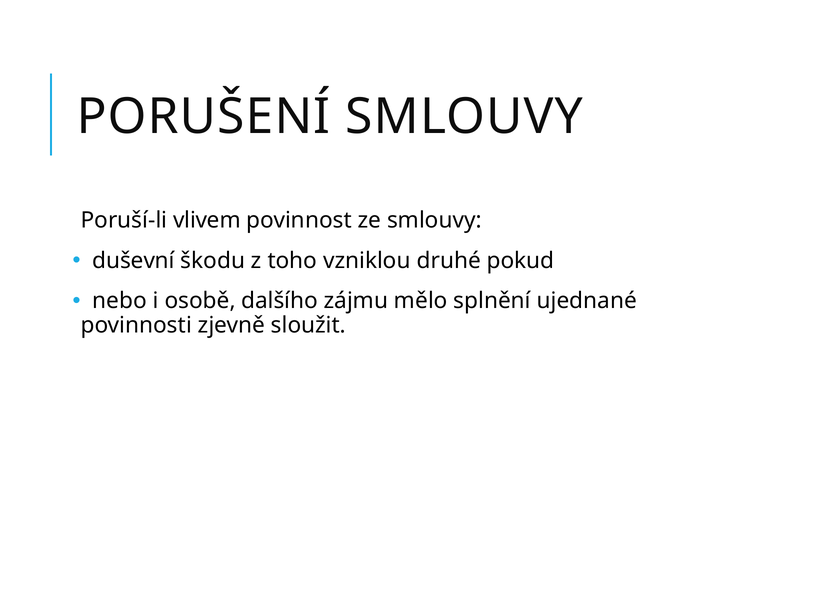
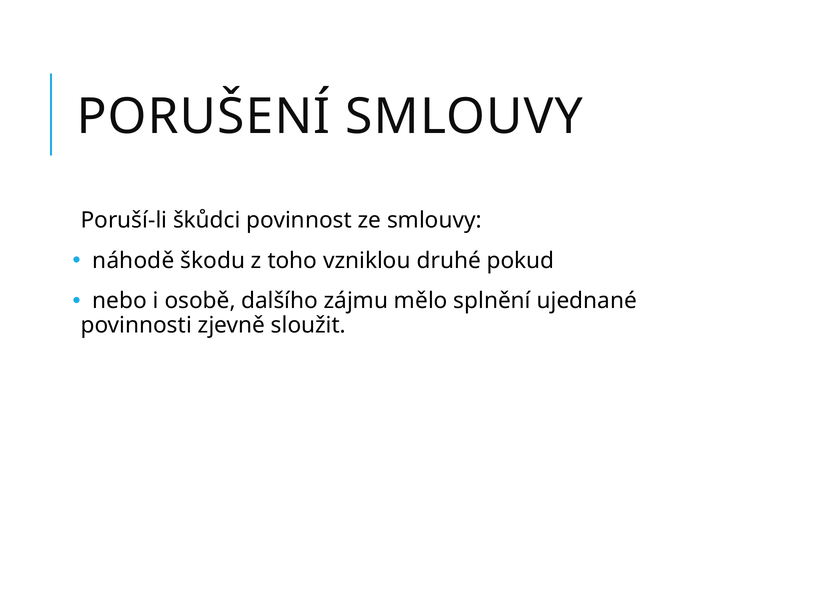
vlivem: vlivem -> škůdci
duševní: duševní -> náhodě
